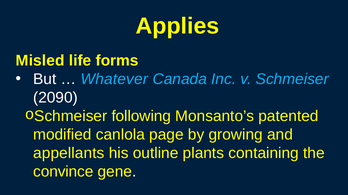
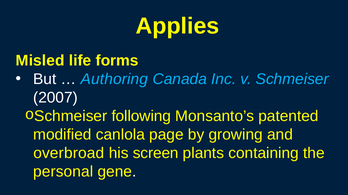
Whatever: Whatever -> Authoring
2090: 2090 -> 2007
appellants: appellants -> overbroad
outline: outline -> screen
convince: convince -> personal
